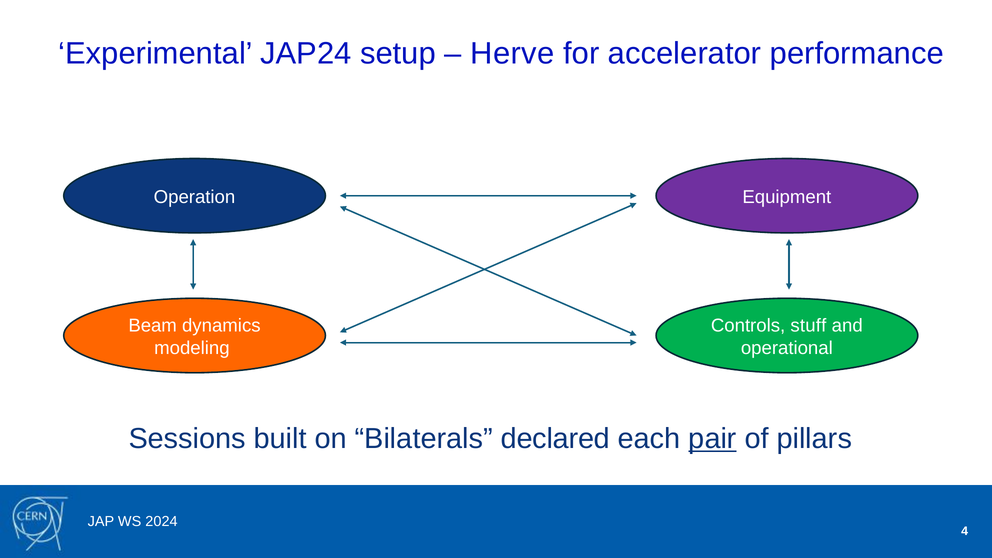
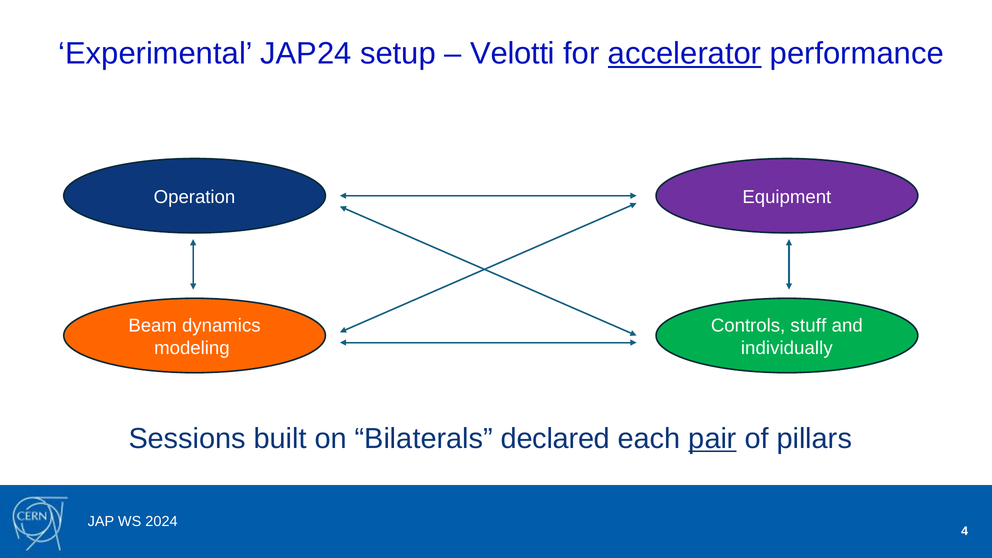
Herve: Herve -> Velotti
accelerator underline: none -> present
operational: operational -> individually
